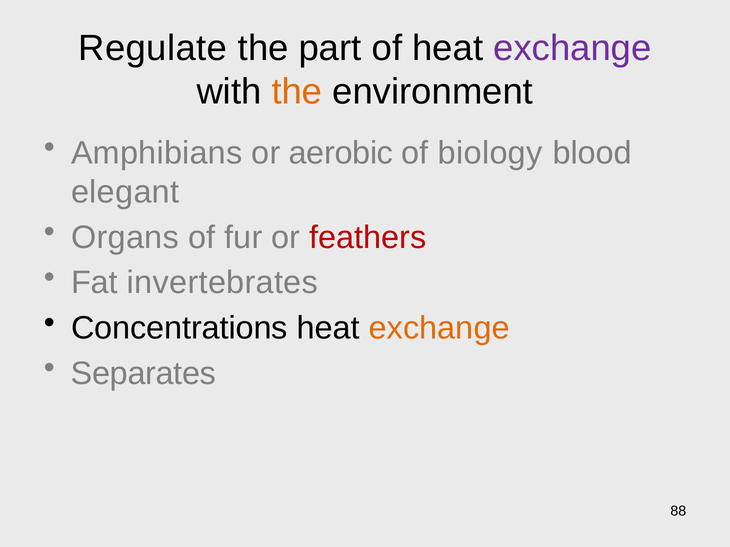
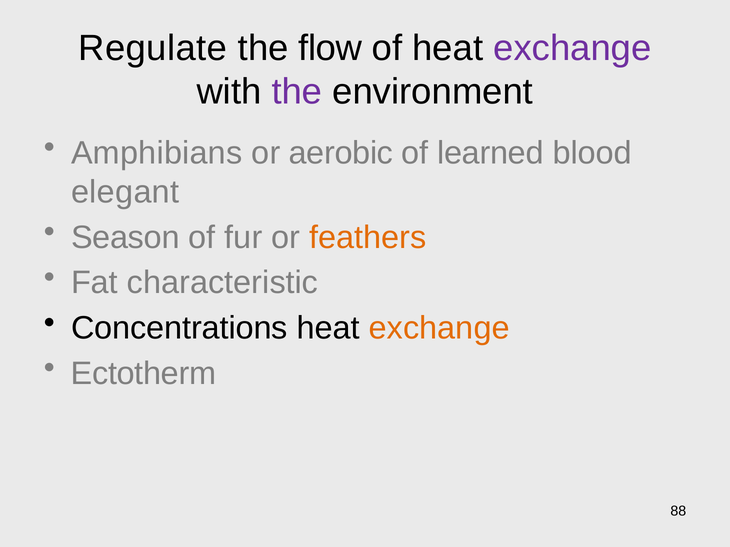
part: part -> flow
the at (297, 92) colour: orange -> purple
biology: biology -> learned
Organs: Organs -> Season
feathers colour: red -> orange
invertebrates: invertebrates -> characteristic
Separates: Separates -> Ectotherm
